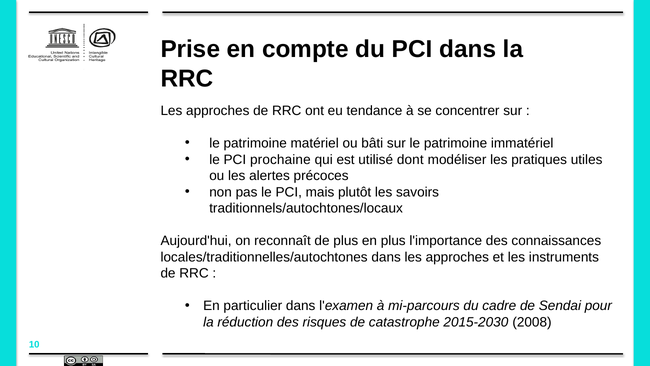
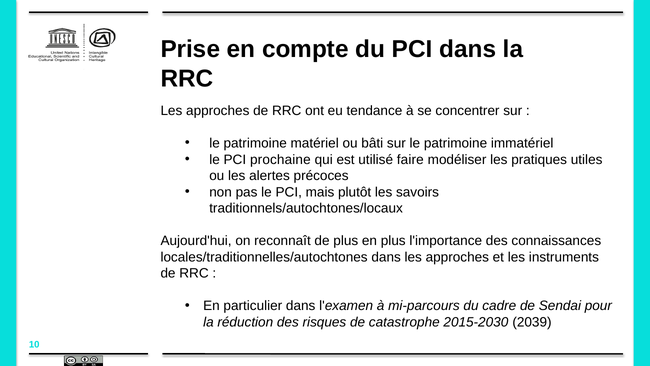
dont: dont -> faire
2008: 2008 -> 2039
